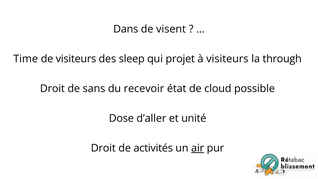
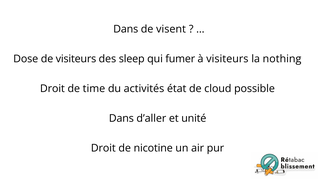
Time: Time -> Dose
projet: projet -> fumer
through: through -> nothing
sans: sans -> time
recevoir: recevoir -> activités
Dose at (121, 118): Dose -> Dans
activités: activités -> nicotine
air underline: present -> none
